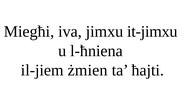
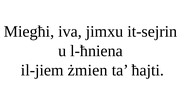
it-jimxu: it-jimxu -> it-sejrin
